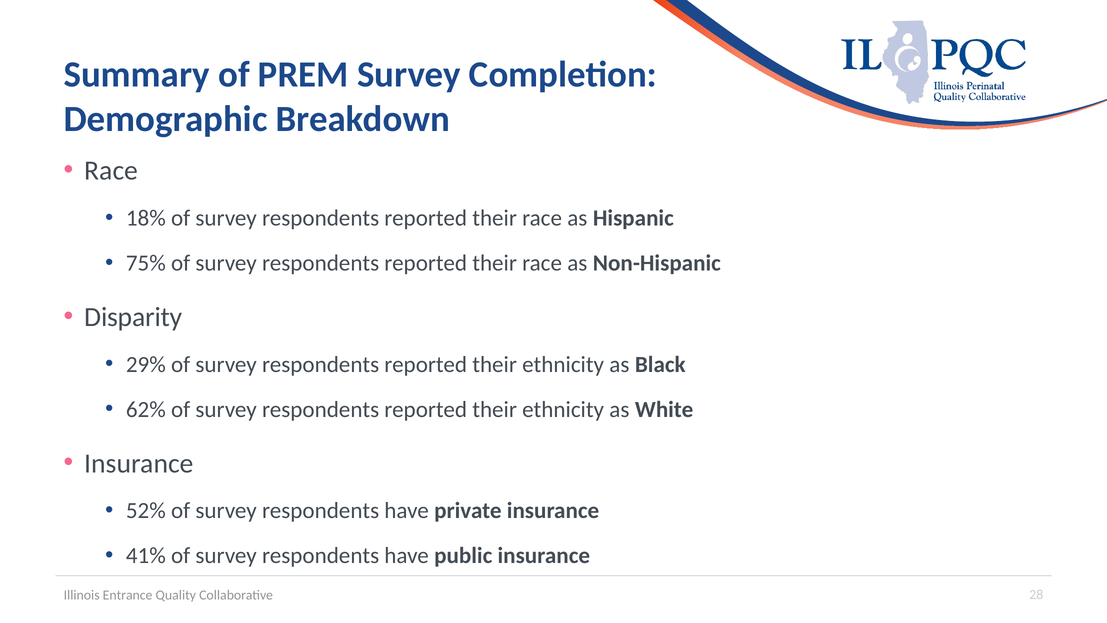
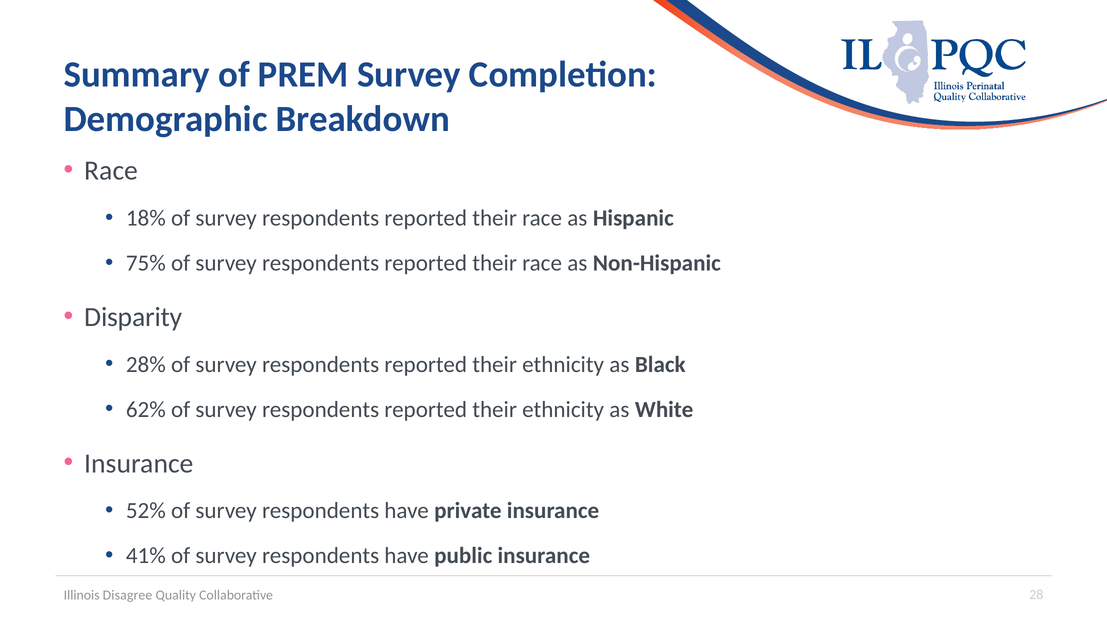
29%: 29% -> 28%
Entrance: Entrance -> Disagree
